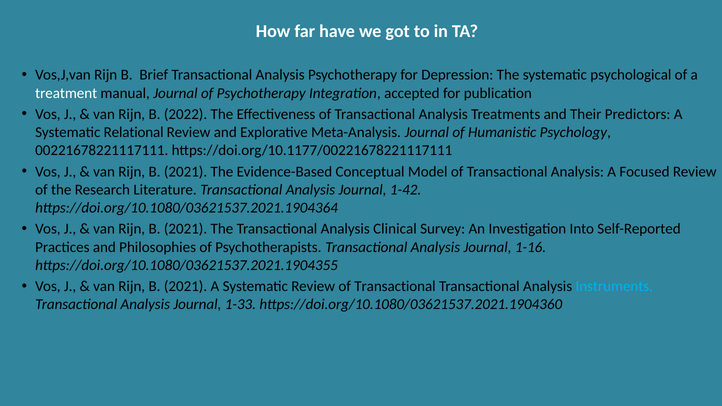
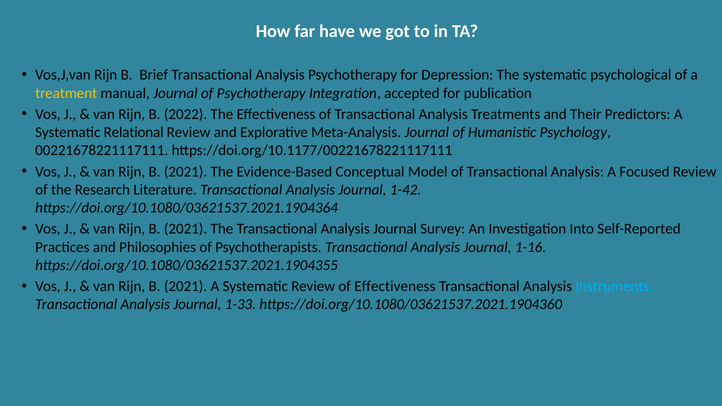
treatment colour: white -> yellow
The Transactional Analysis Clinical: Clinical -> Journal
Review of Transactional: Transactional -> Effectiveness
